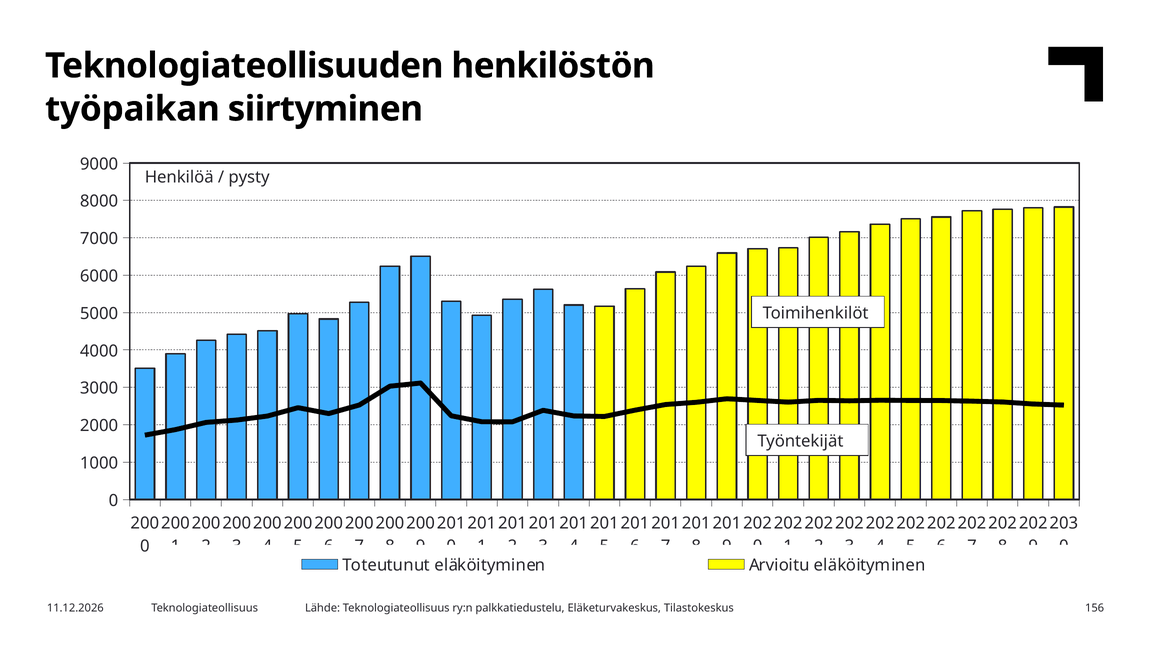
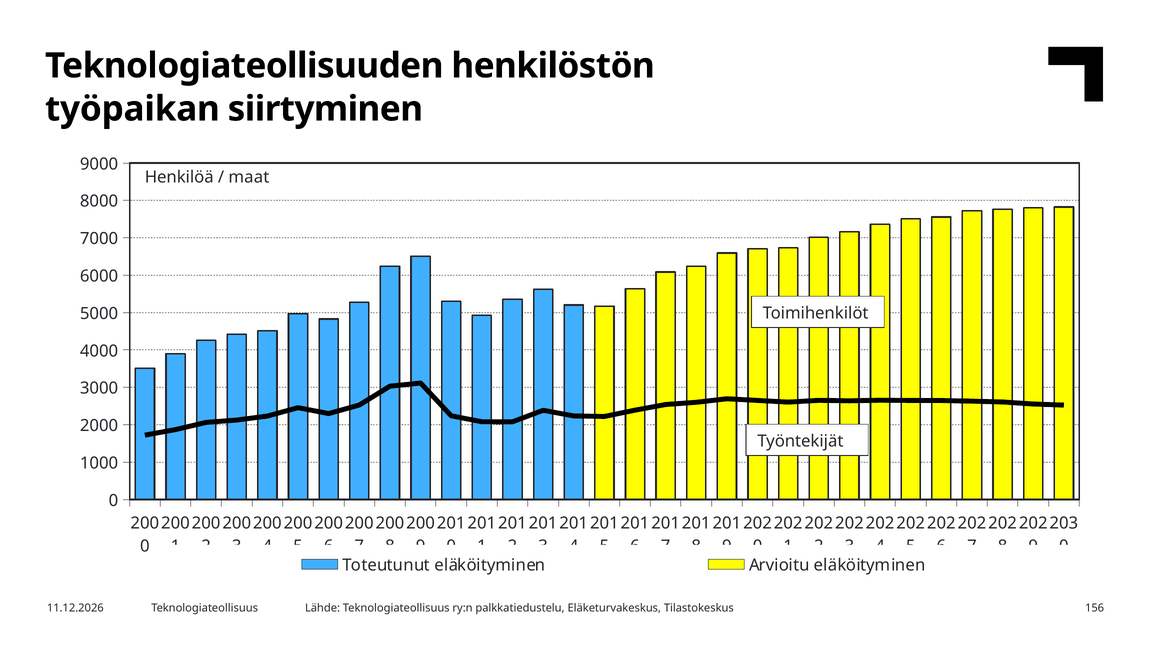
pysty: pysty -> maat
